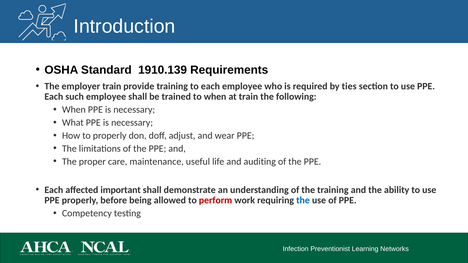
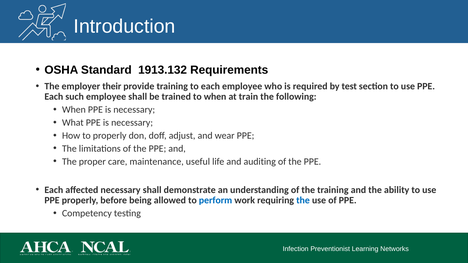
1910.139: 1910.139 -> 1913.132
employer train: train -> their
ties: ties -> test
affected important: important -> necessary
perform colour: red -> blue
